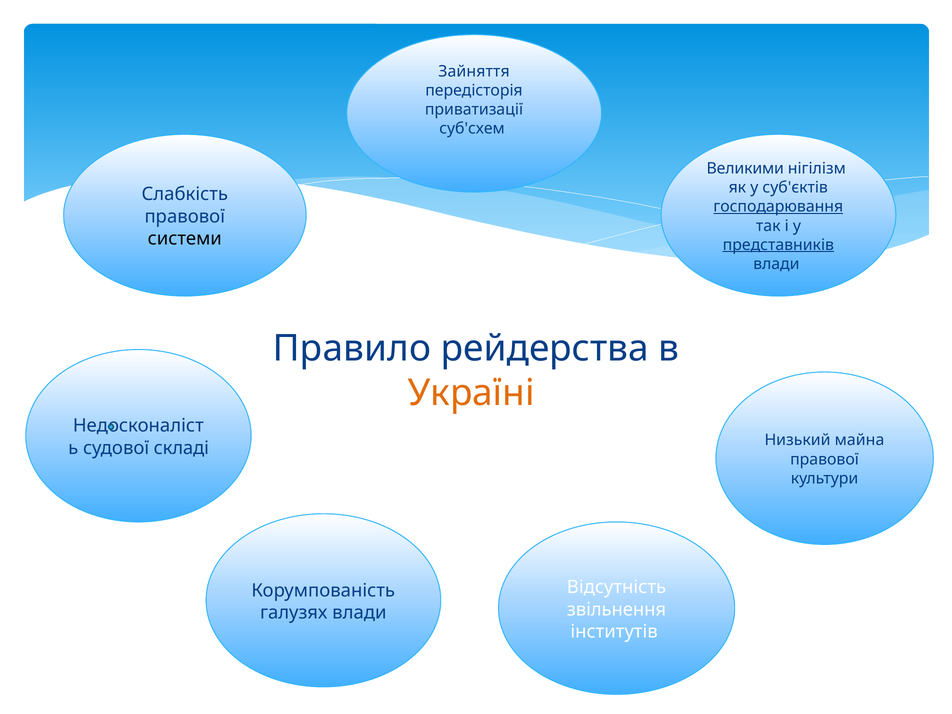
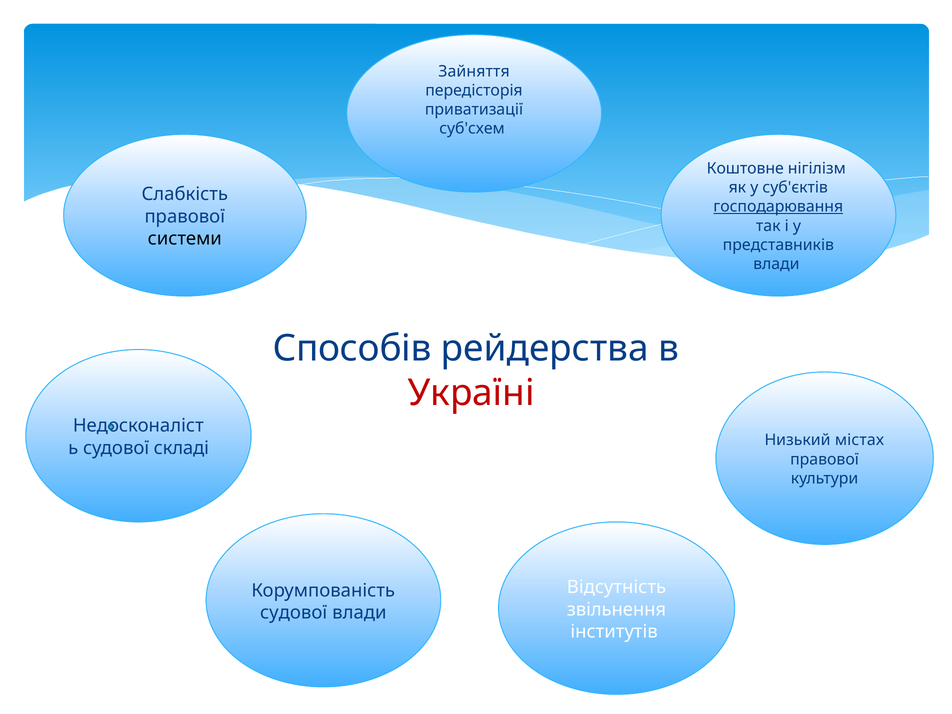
Великими: Великими -> Коштовне
представників underline: present -> none
Правило: Правило -> Способів
Україні colour: orange -> red
майна: майна -> містах
галузях at (294, 613): галузях -> судової
